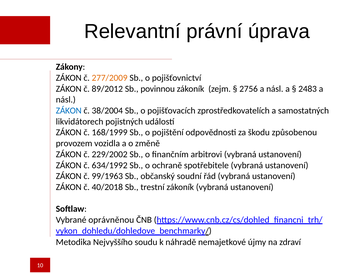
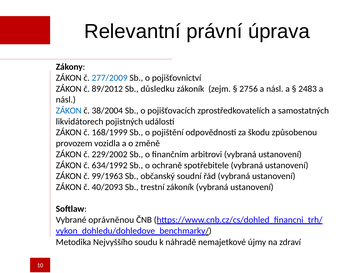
277/2009 colour: orange -> blue
povinnou: povinnou -> důsledku
40/2018: 40/2018 -> 40/2093
